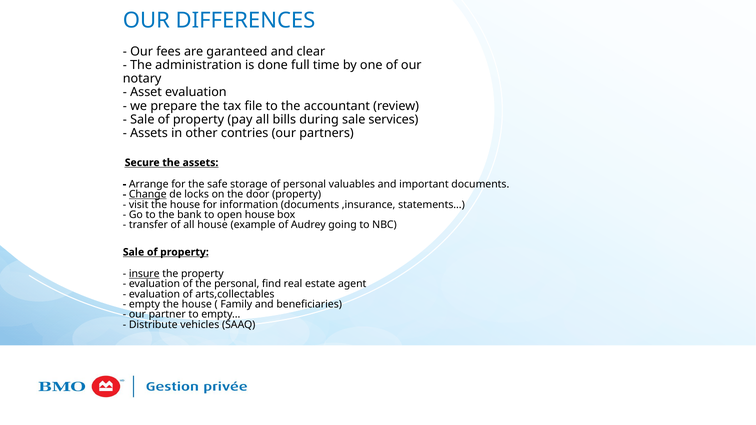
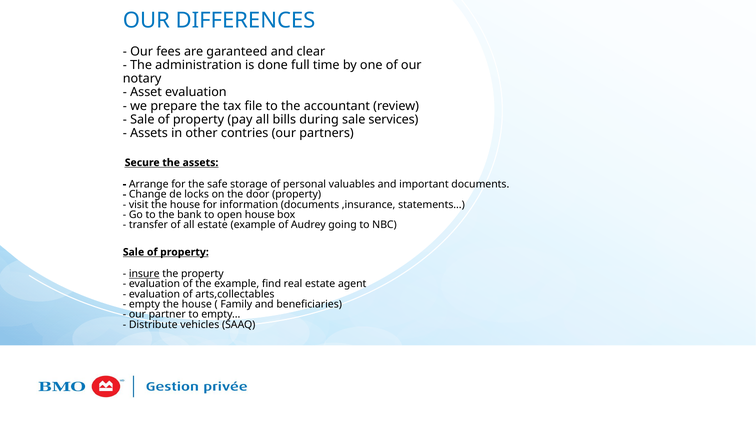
Change underline: present -> none
all house: house -> estate
the personal: personal -> example
